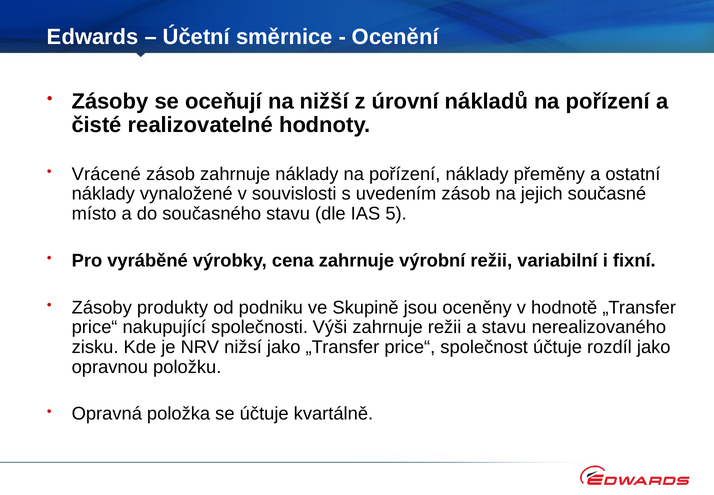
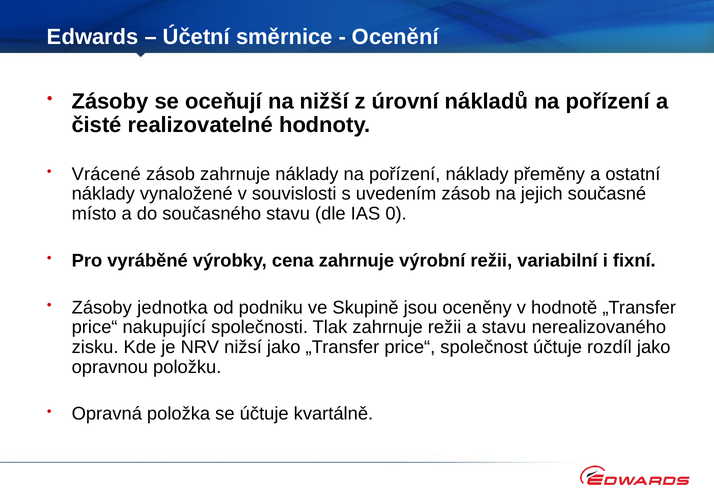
5: 5 -> 0
produkty: produkty -> jednotka
Výši: Výši -> Tlak
